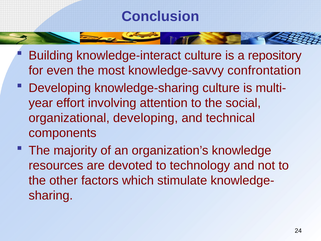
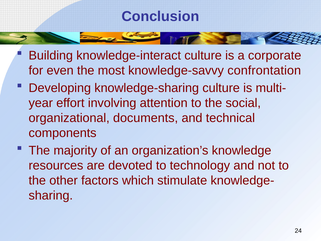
repository: repository -> corporate
organizational developing: developing -> documents
